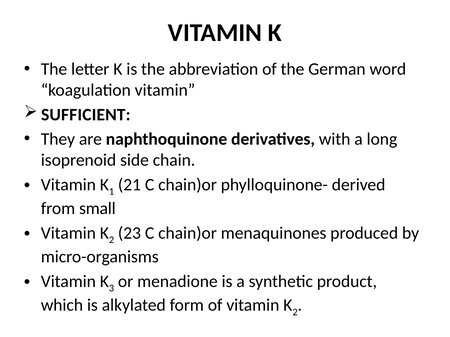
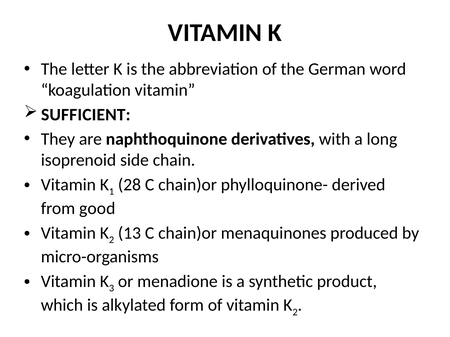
21: 21 -> 28
small: small -> good
23: 23 -> 13
